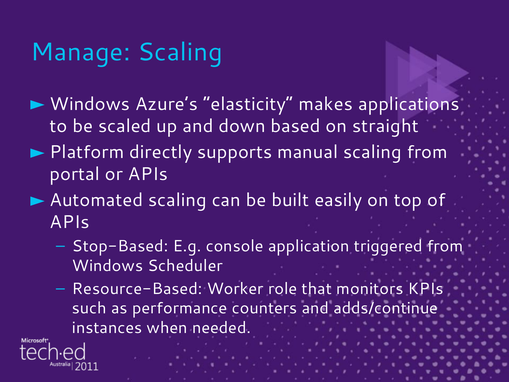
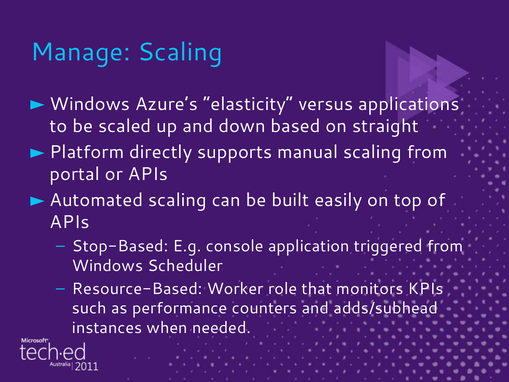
makes: makes -> versus
adds/continue: adds/continue -> adds/subhead
